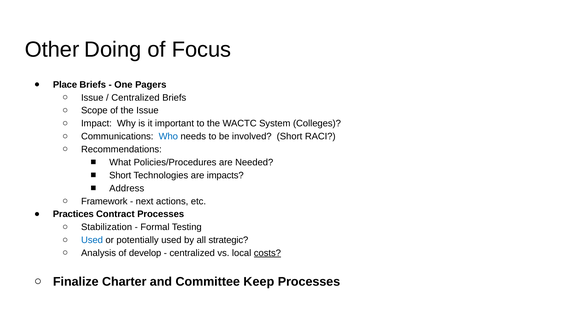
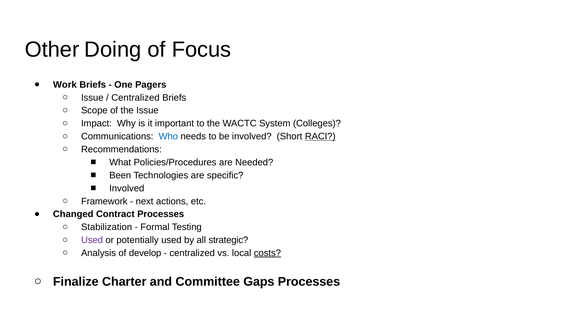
Place: Place -> Work
RACI underline: none -> present
Short at (120, 175): Short -> Been
impacts: impacts -> specific
Address at (127, 188): Address -> Involved
Practices: Practices -> Changed
Used at (92, 240) colour: blue -> purple
Keep: Keep -> Gaps
